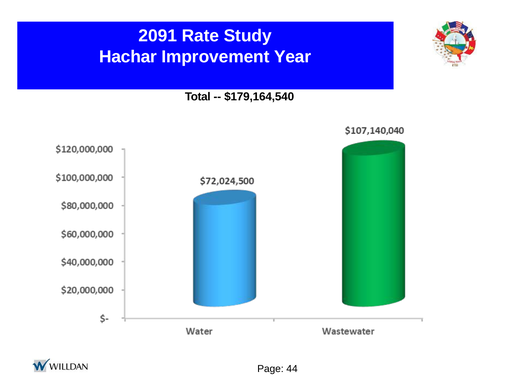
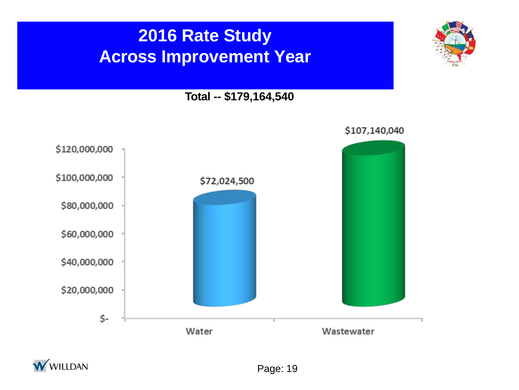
2091: 2091 -> 2016
Hachar: Hachar -> Across
44: 44 -> 19
